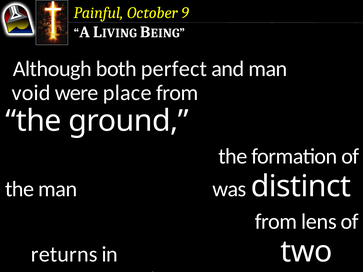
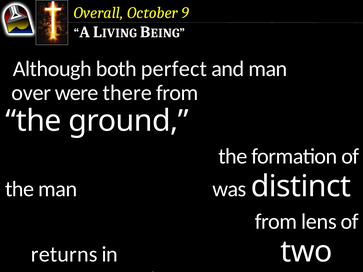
Painful: Painful -> Overall
void: void -> over
place: place -> there
